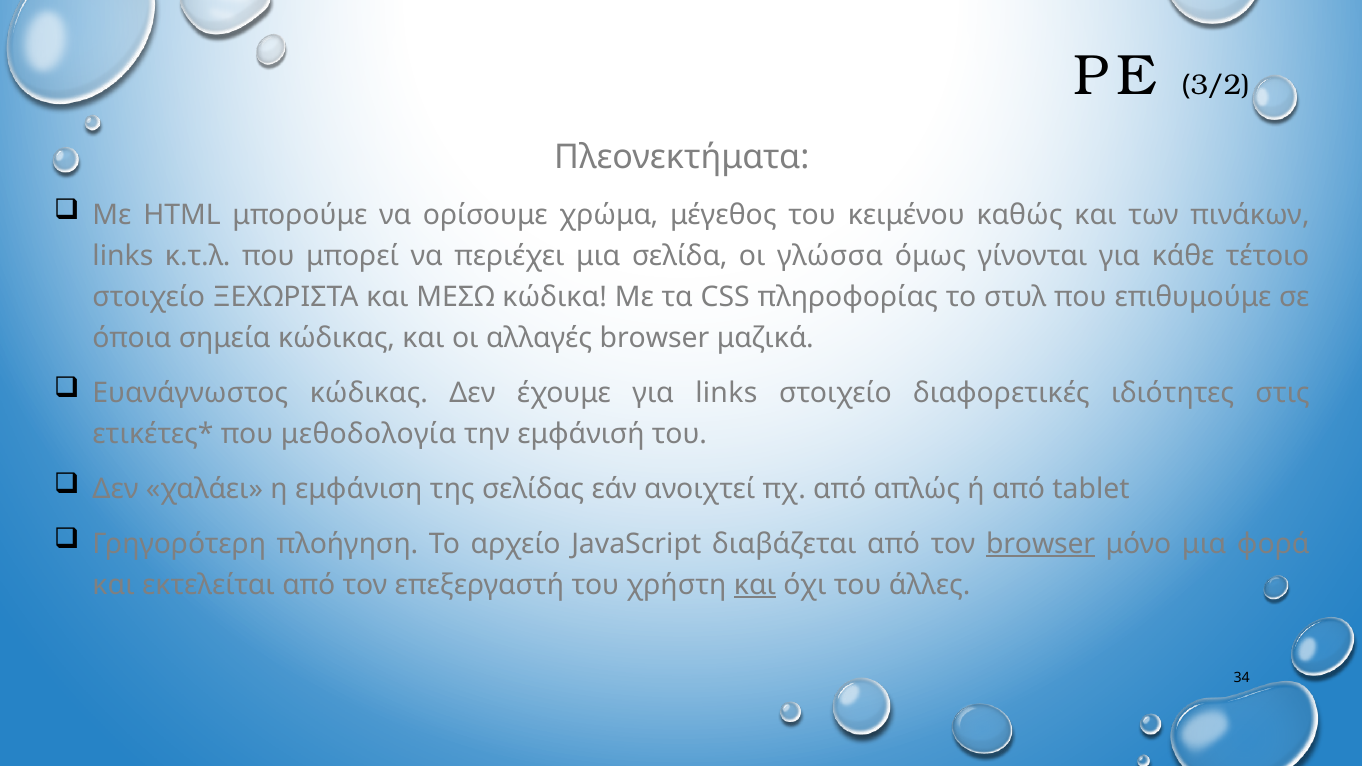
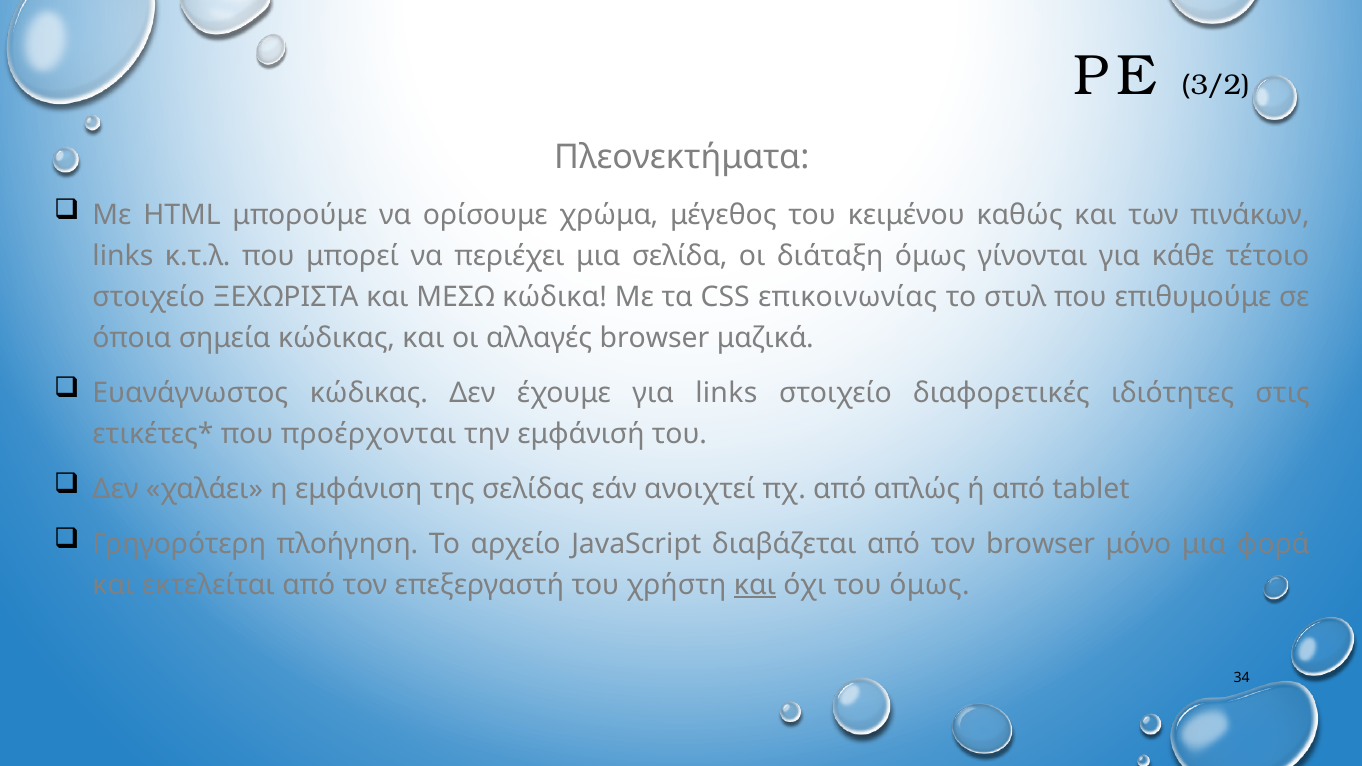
γλώσσα: γλώσσα -> διάταξη
πληροφορίας: πληροφορίας -> επικοινωνίας
μεθοδολογία: μεθοδολογία -> προέρχονται
browser at (1041, 544) underline: present -> none
του άλλες: άλλες -> όμως
